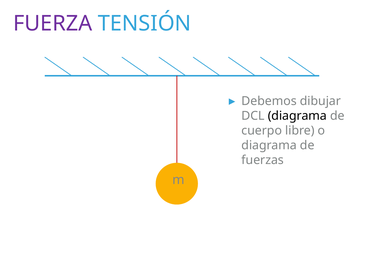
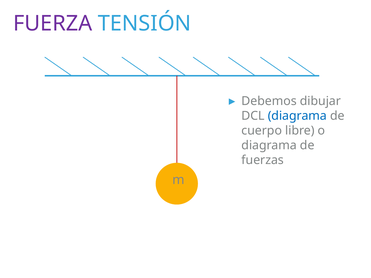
diagrama at (297, 116) colour: black -> blue
